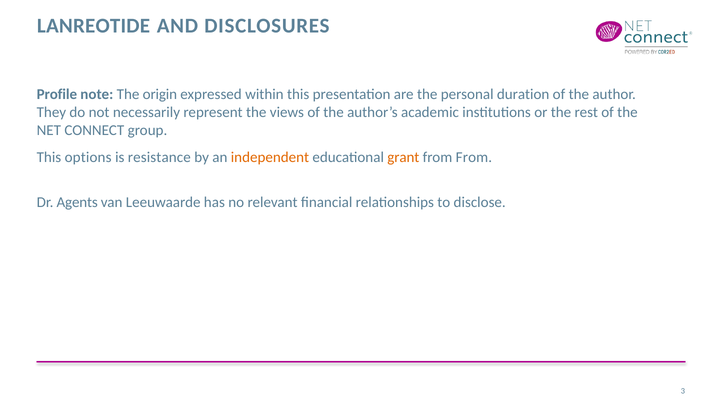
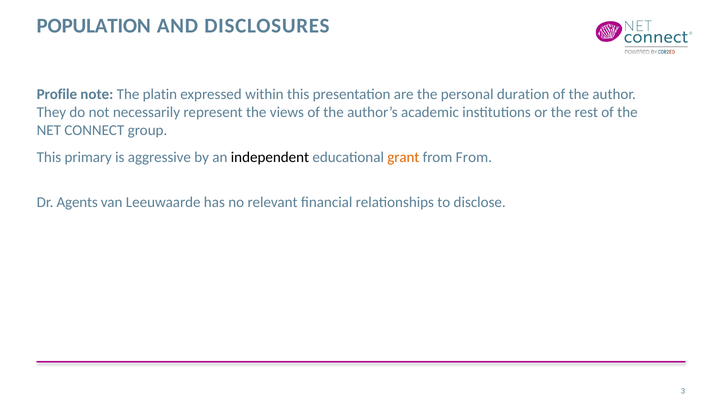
LANREOTIDE: LANREOTIDE -> POPULATION
origin: origin -> platin
options: options -> primary
resistance: resistance -> aggressive
independent colour: orange -> black
